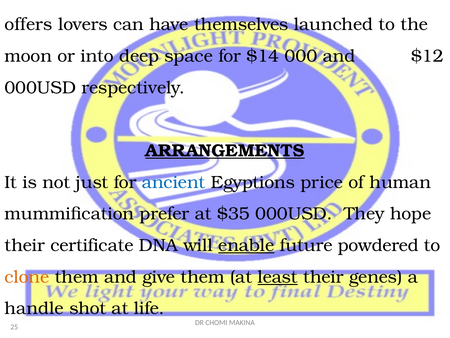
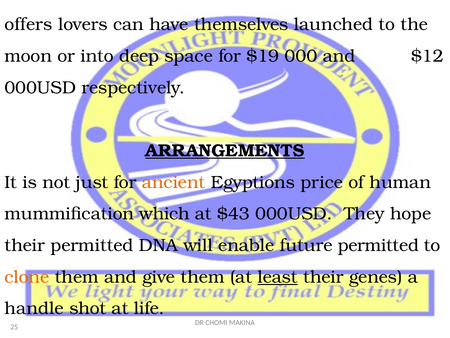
$14: $14 -> $19
ancient colour: blue -> orange
prefer: prefer -> which
$35: $35 -> $43
their certificate: certificate -> permitted
enable underline: present -> none
future powdered: powdered -> permitted
